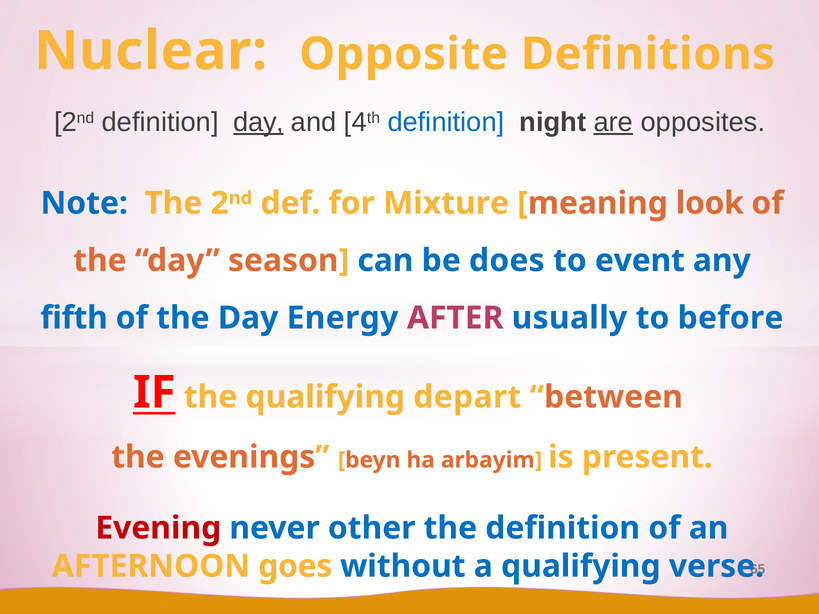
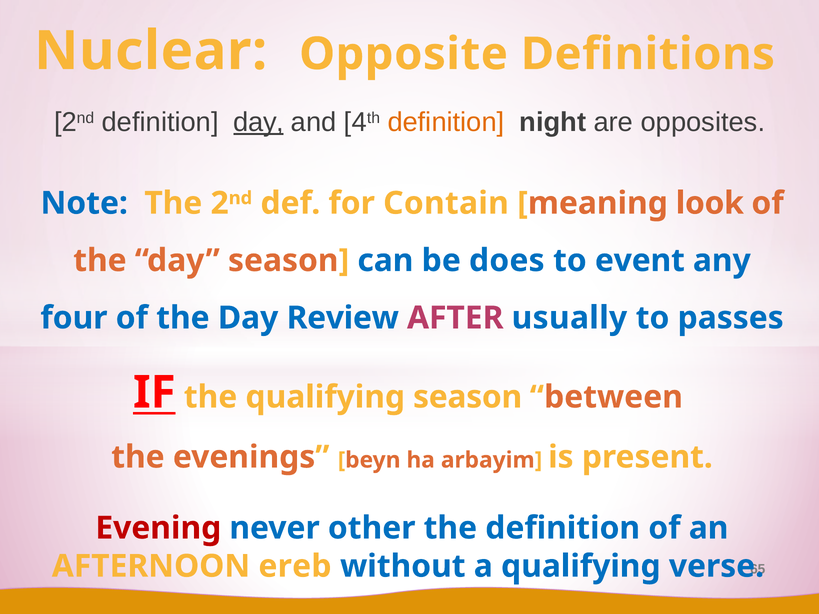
definition at (446, 122) colour: blue -> orange
are underline: present -> none
Mixture: Mixture -> Contain
fifth: fifth -> four
Energy: Energy -> Review
before: before -> passes
qualifying depart: depart -> season
goes: goes -> ereb
